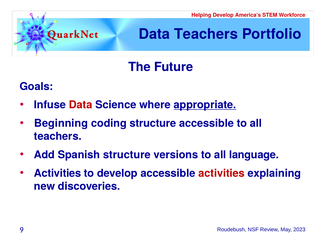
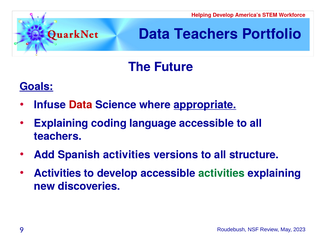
Goals underline: none -> present
Beginning at (61, 123): Beginning -> Explaining
coding structure: structure -> language
Spanish structure: structure -> activities
language: language -> structure
activities at (222, 173) colour: red -> green
